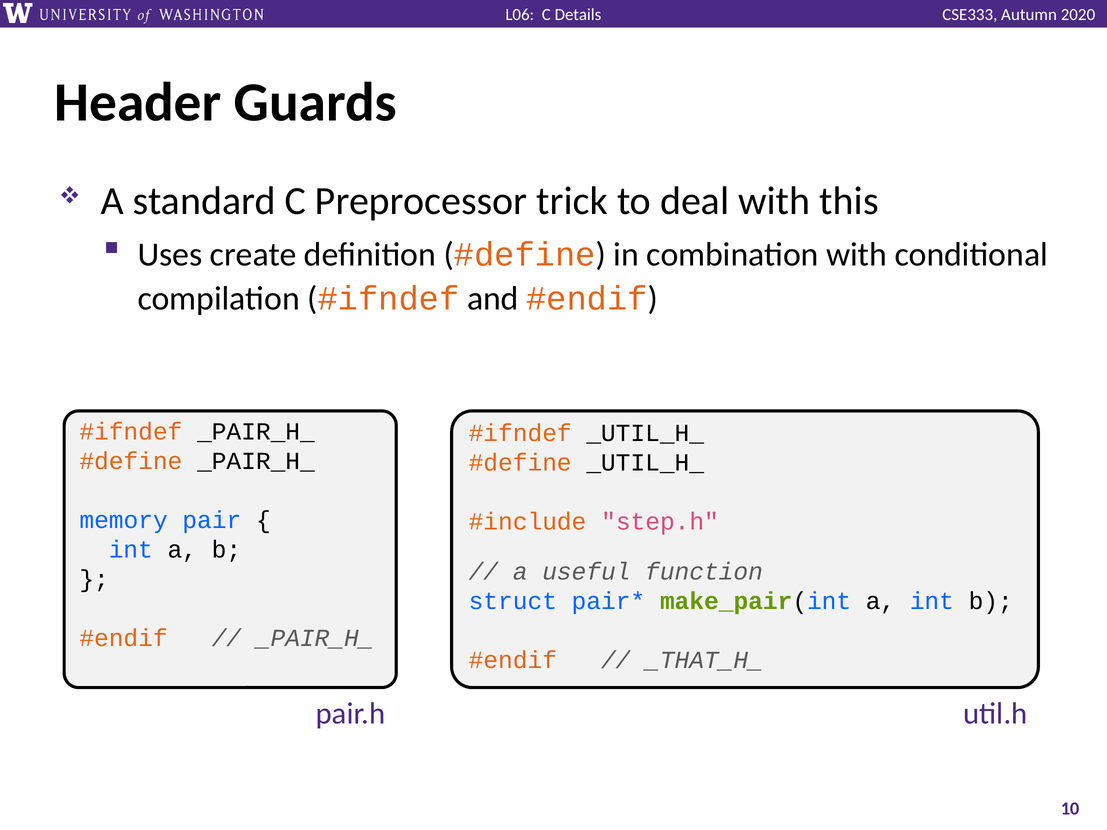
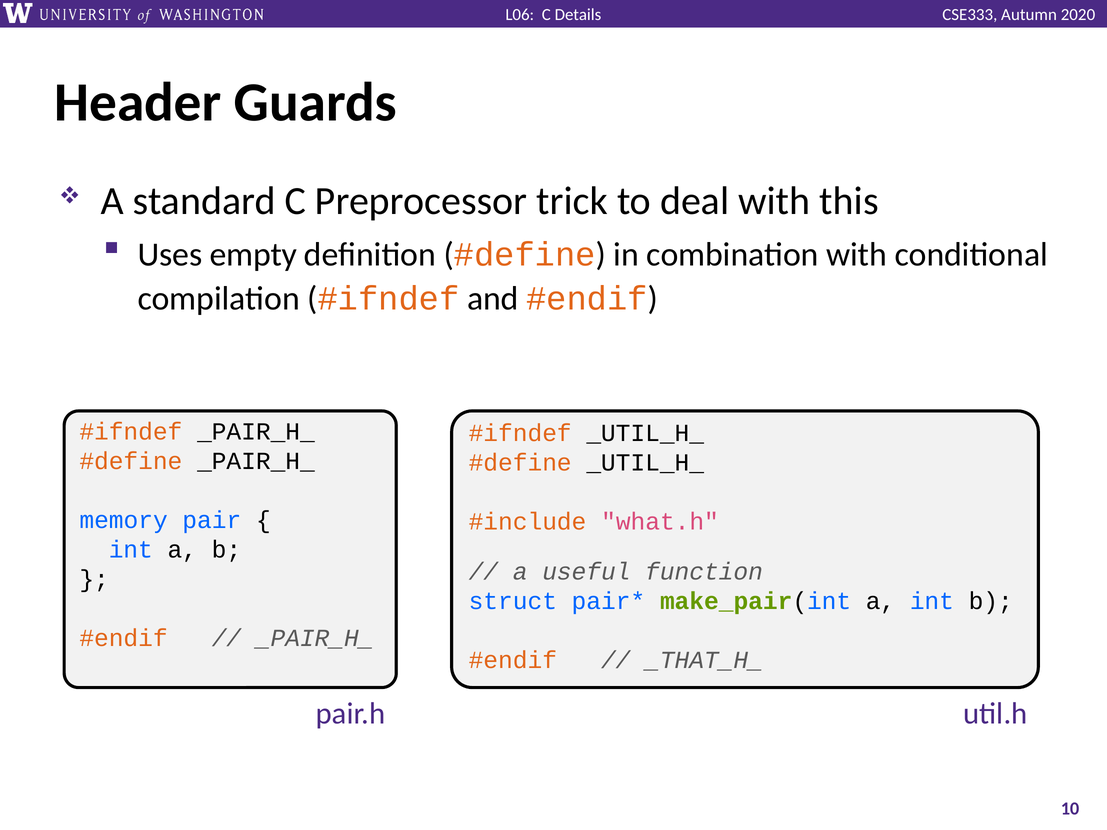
create: create -> empty
step.h: step.h -> what.h
